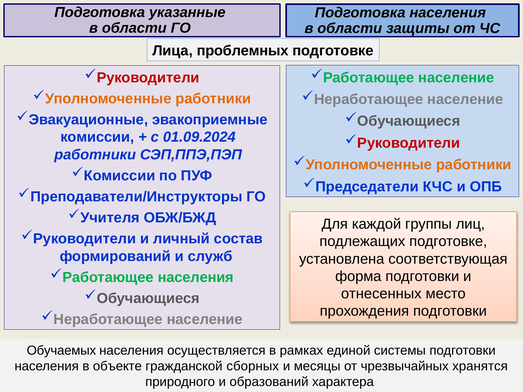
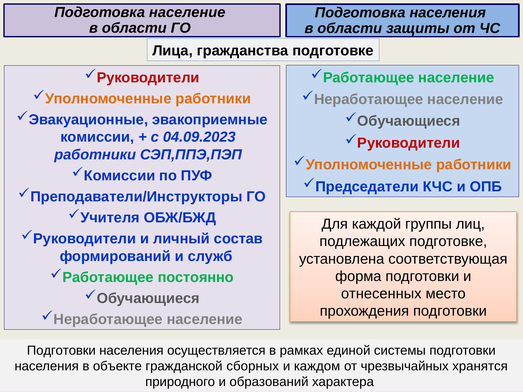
Подготовка указанные: указанные -> население
проблемных: проблемных -> гражданства
01.09.2024: 01.09.2024 -> 04.09.2023
населения at (196, 277): населения -> постоянно
Обучаемых at (61, 351): Обучаемых -> Подготовки
месяцы: месяцы -> каждом
